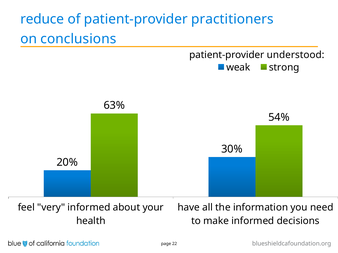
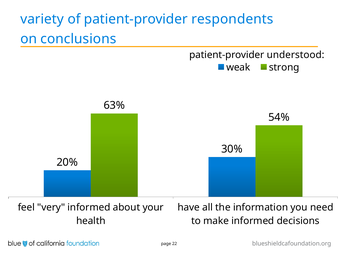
reduce: reduce -> variety
practitioners: practitioners -> respondents
